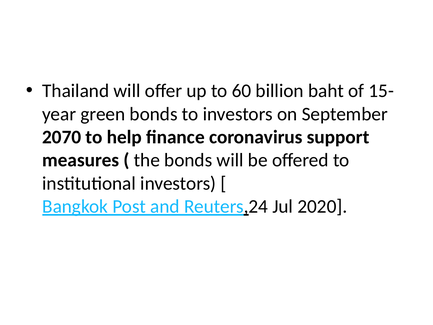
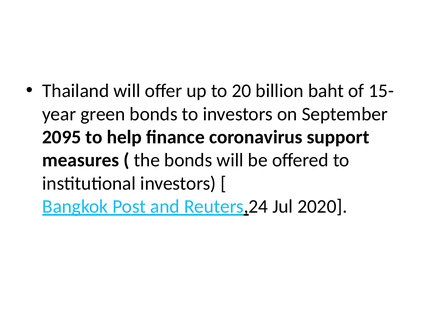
60: 60 -> 20
2070: 2070 -> 2095
